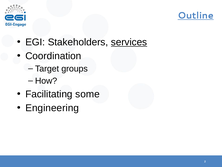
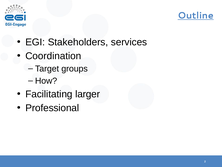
services underline: present -> none
some: some -> larger
Engineering: Engineering -> Professional
